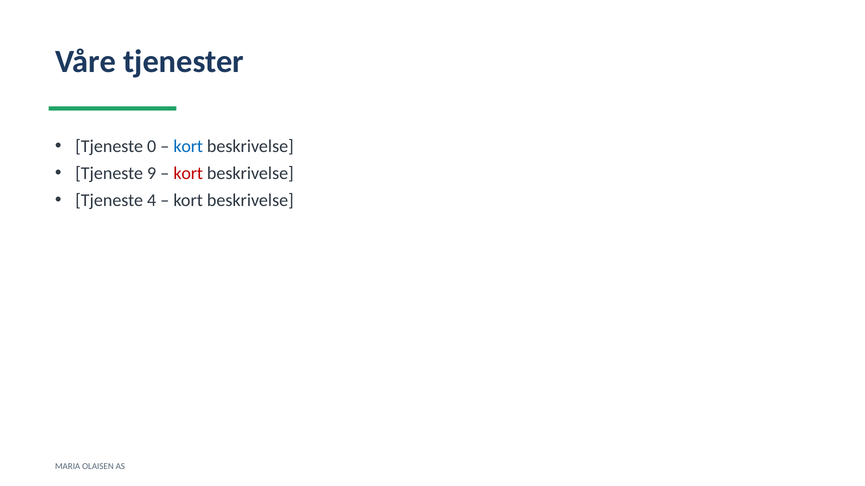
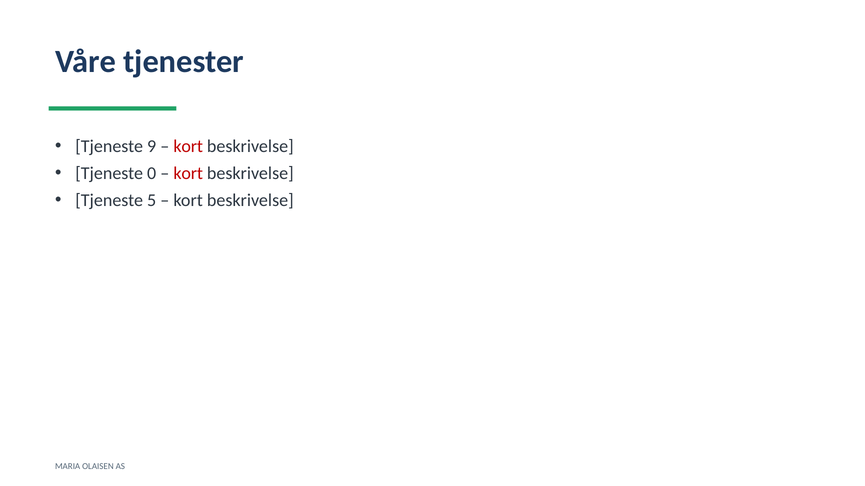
0: 0 -> 9
kort at (188, 147) colour: blue -> red
9: 9 -> 0
4: 4 -> 5
